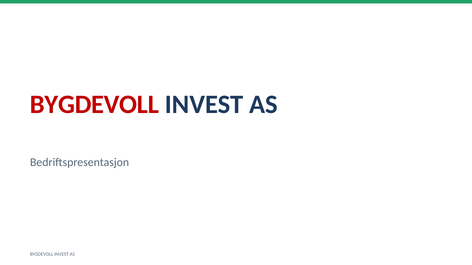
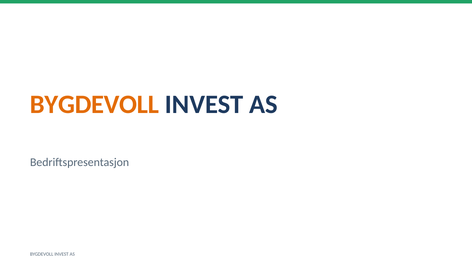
BYGDEVOLL at (95, 105) colour: red -> orange
